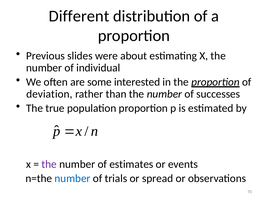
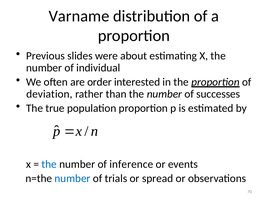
Different: Different -> Varname
some: some -> order
the at (49, 164) colour: purple -> blue
estimates: estimates -> inference
